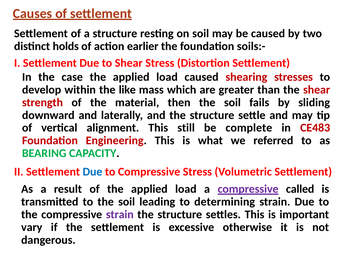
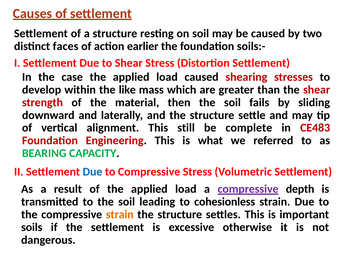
holds: holds -> faces
called: called -> depth
determining: determining -> cohesionless
strain at (120, 215) colour: purple -> orange
vary: vary -> soils
